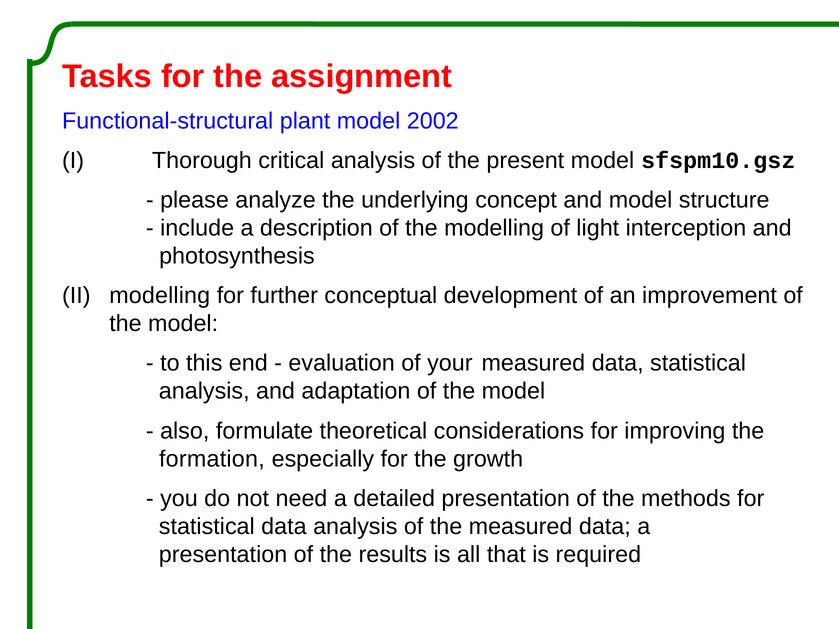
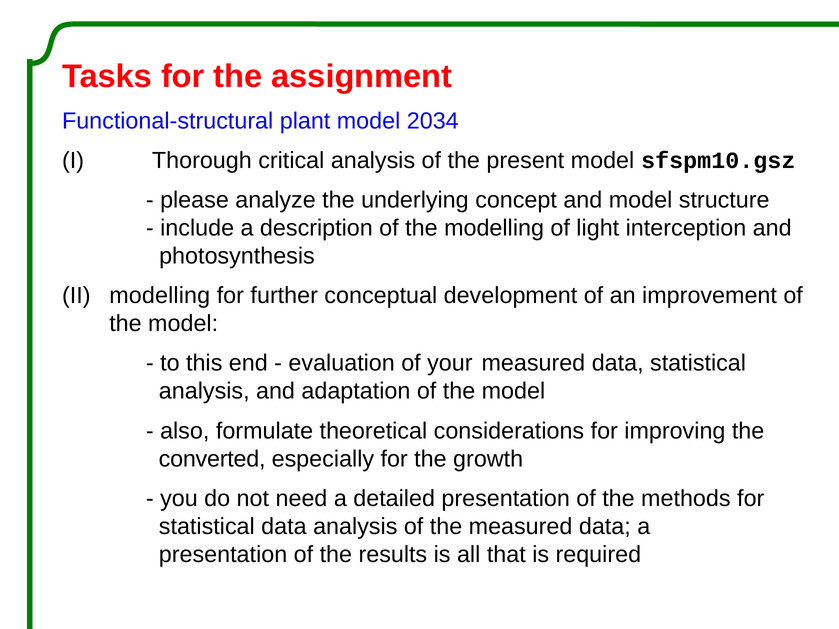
2002: 2002 -> 2034
formation: formation -> converted
